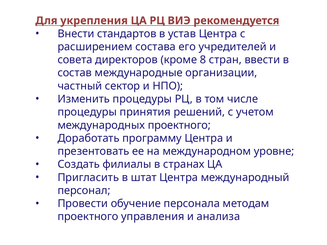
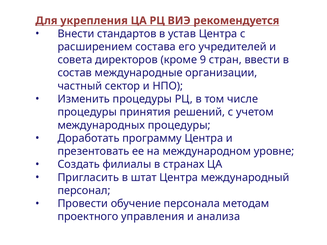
8: 8 -> 9
международных проектного: проектного -> процедуры
